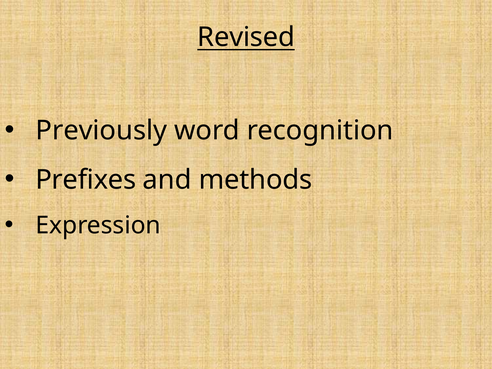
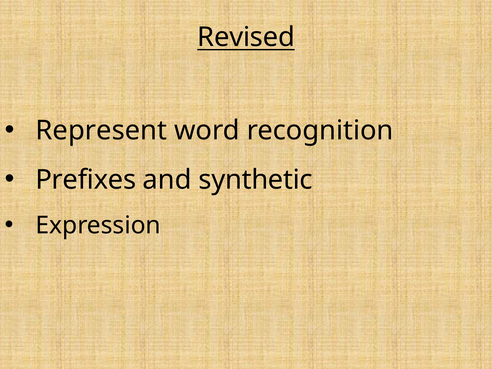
Previously: Previously -> Represent
methods: methods -> synthetic
